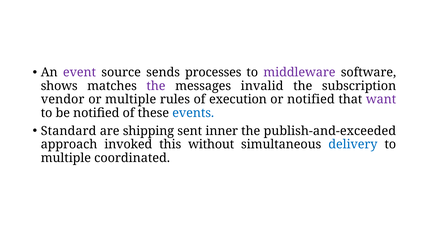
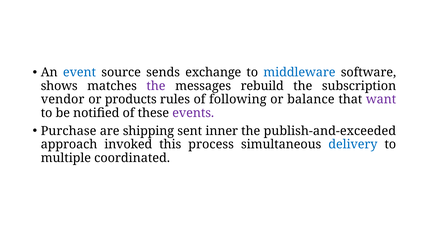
event colour: purple -> blue
processes: processes -> exchange
middleware colour: purple -> blue
invalid: invalid -> rebuild
or multiple: multiple -> products
execution: execution -> following
or notified: notified -> balance
events colour: blue -> purple
Standard: Standard -> Purchase
without: without -> process
